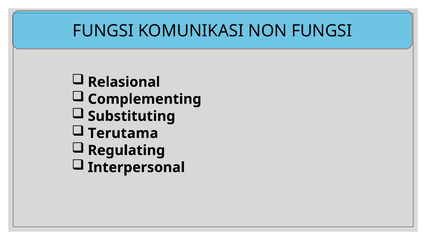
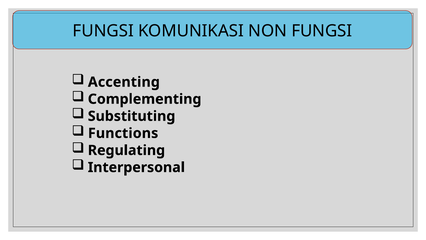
Relasional: Relasional -> Accenting
Terutama: Terutama -> Functions
